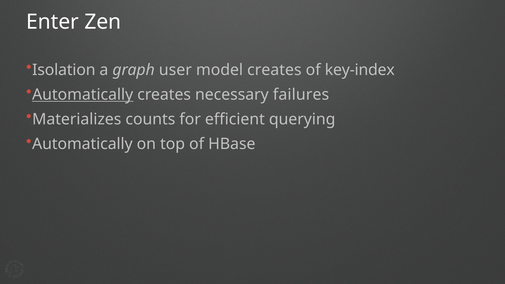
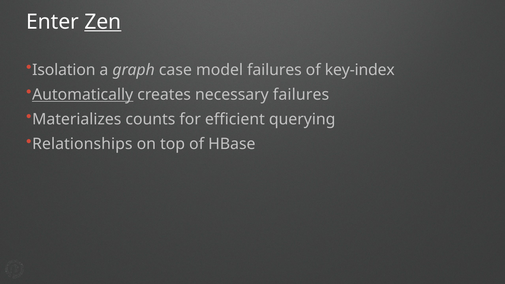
Zen underline: none -> present
user: user -> case
model creates: creates -> failures
Automatically at (82, 144): Automatically -> Relationships
